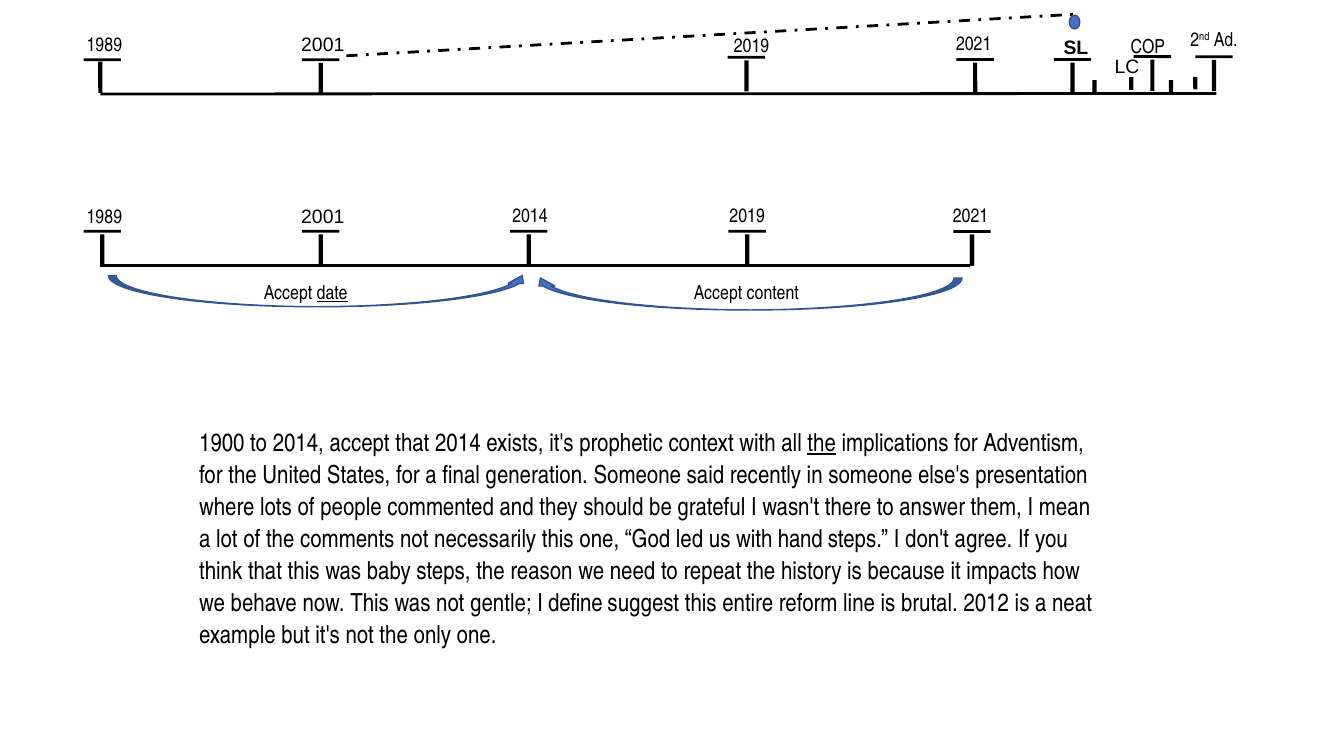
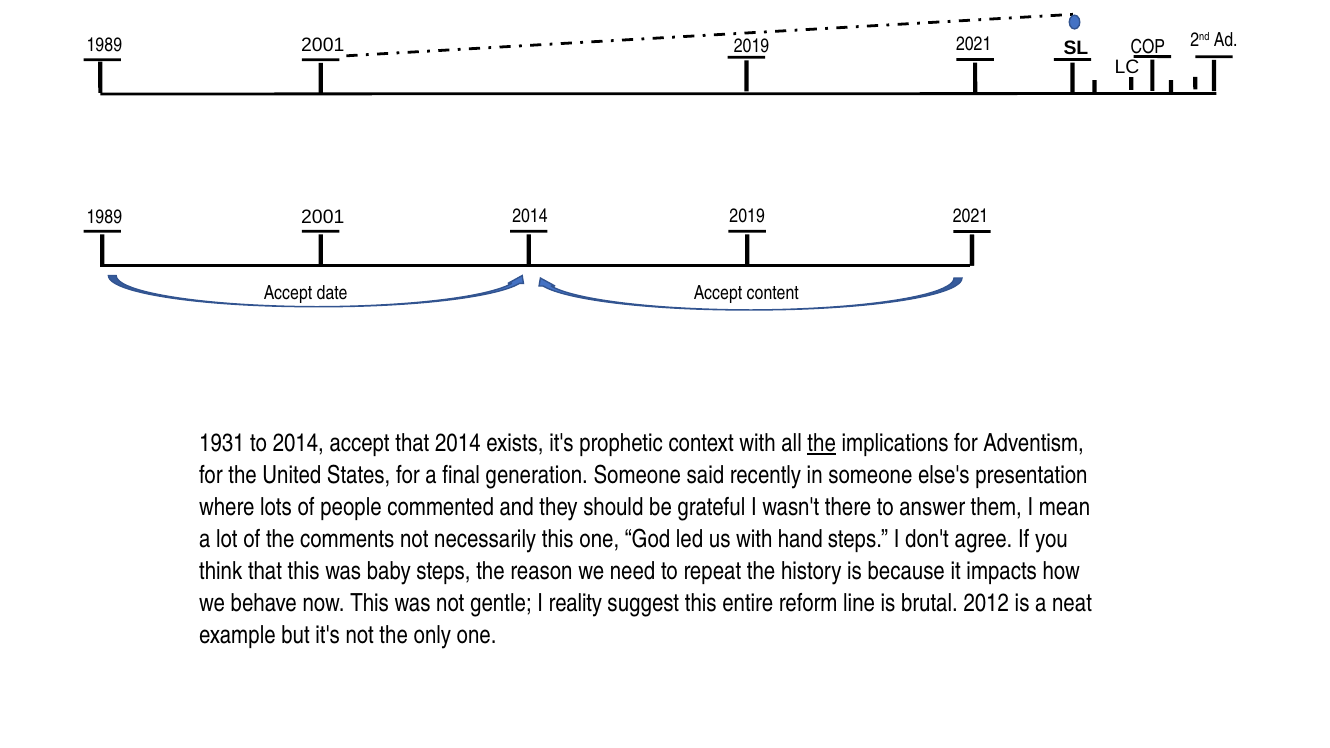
date underline: present -> none
1900: 1900 -> 1931
define: define -> reality
